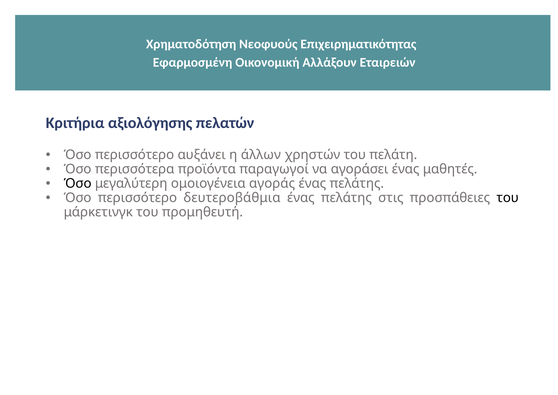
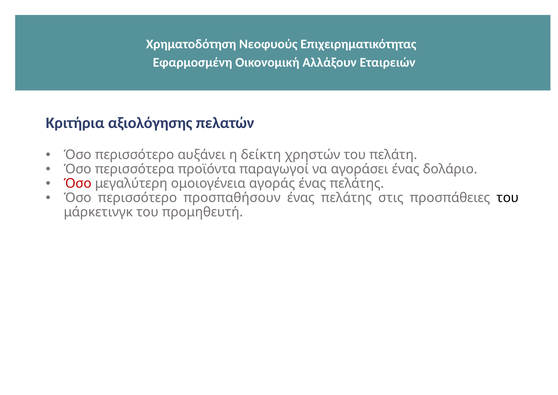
άλλων: άλλων -> δείκτη
μαθητές: μαθητές -> δολάριο
Όσο at (78, 183) colour: black -> red
δευτεροβάθμια: δευτεροβάθμια -> προσπαθήσουν
